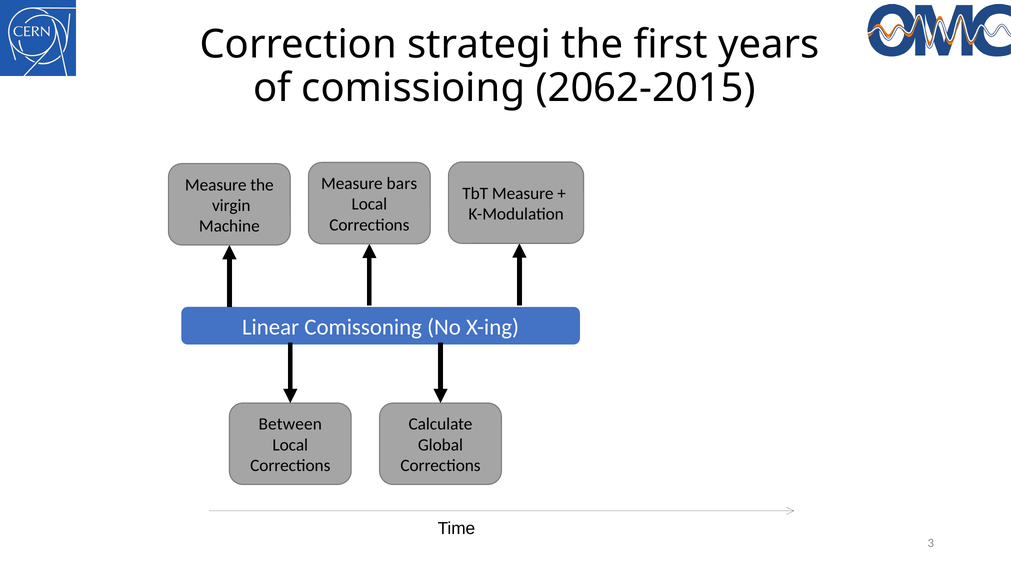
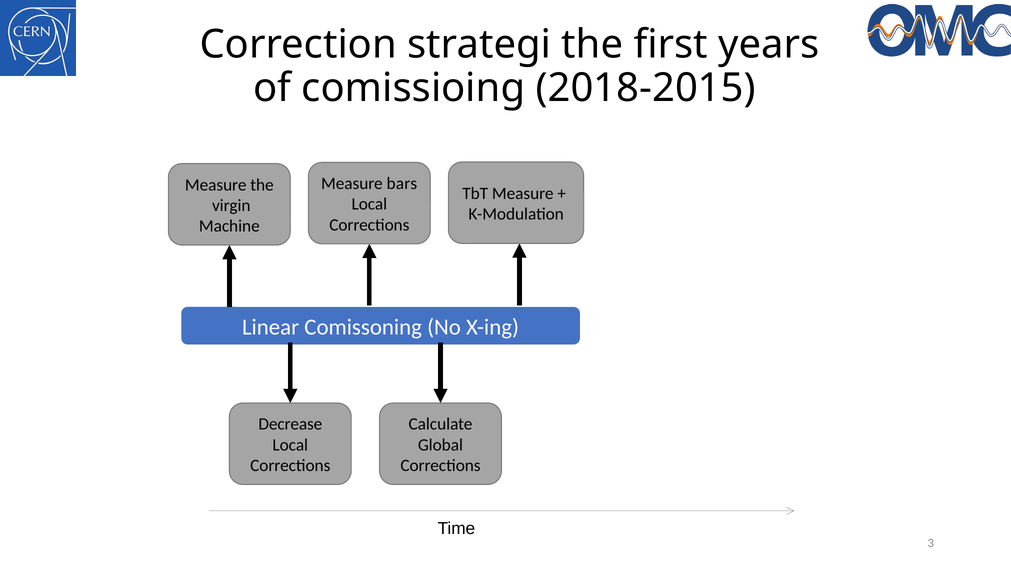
2062-2015: 2062-2015 -> 2018-2015
Between: Between -> Decrease
